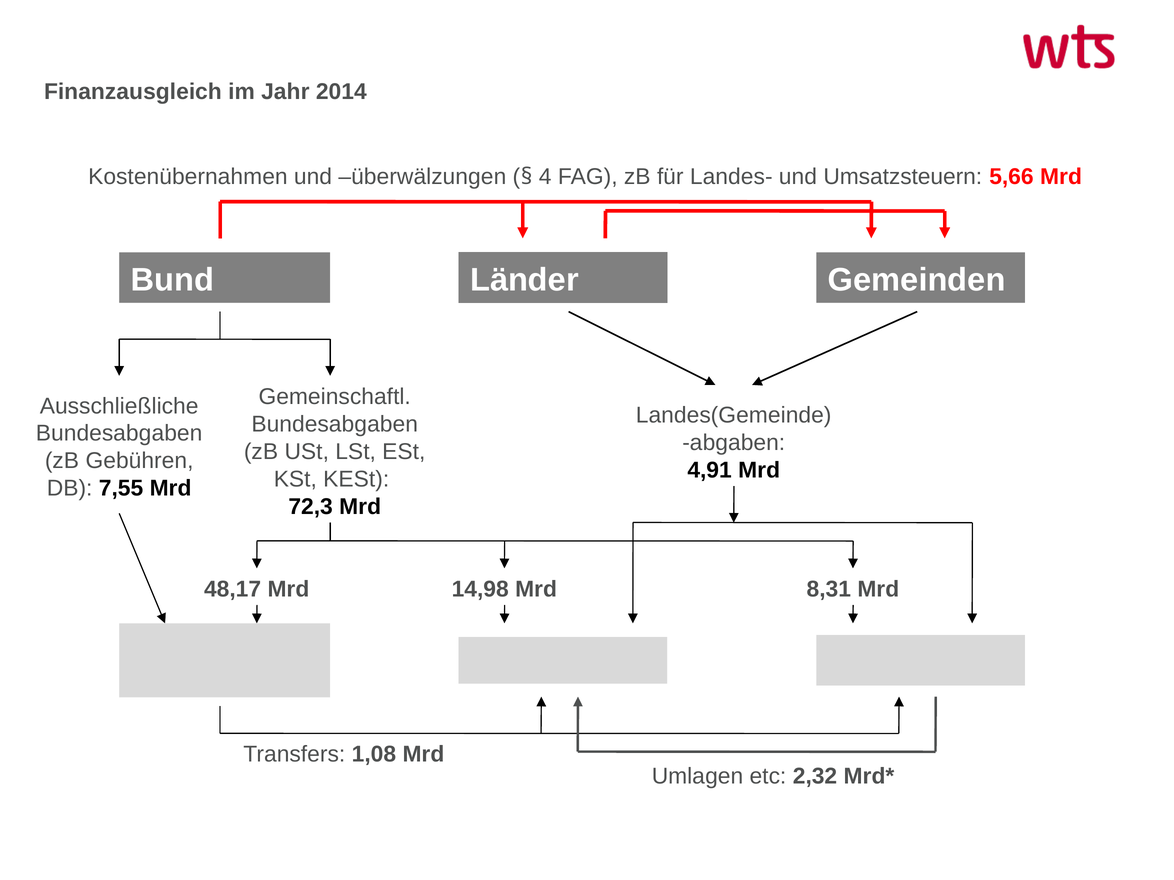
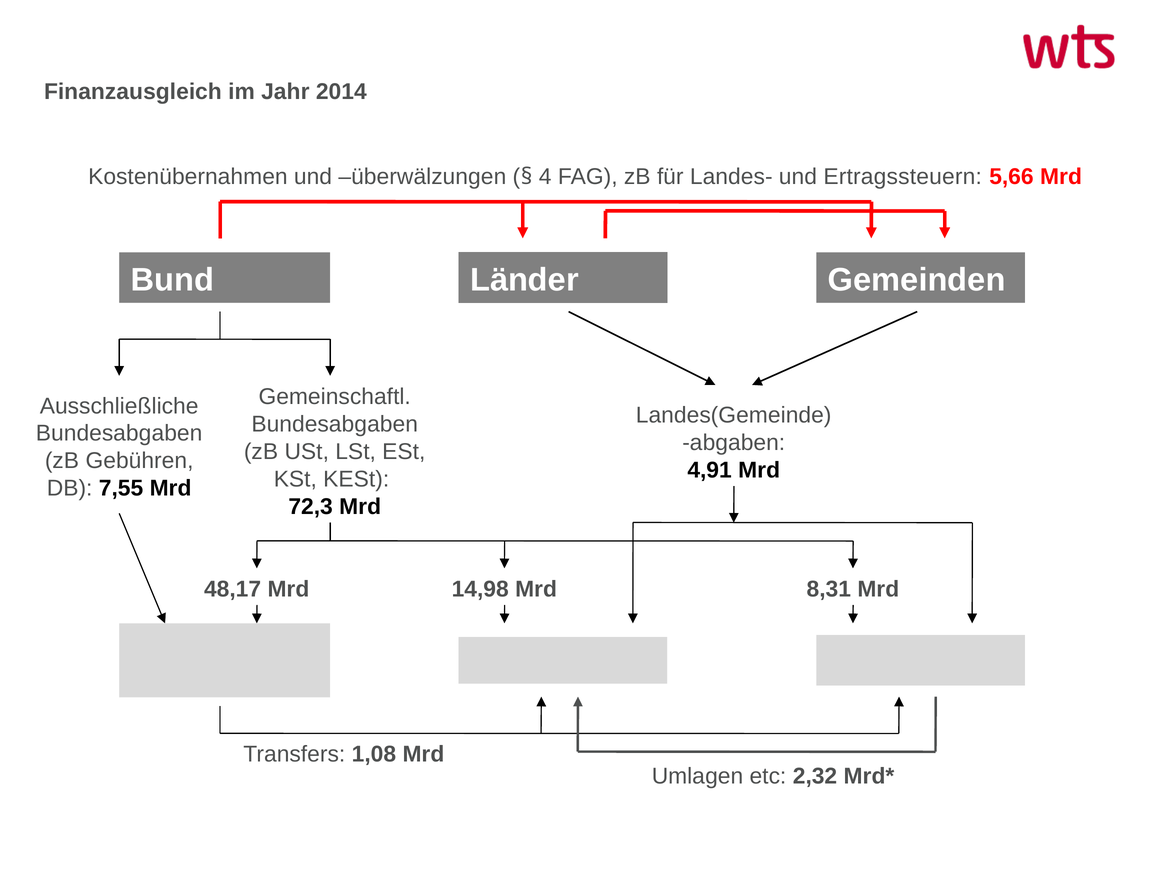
Umsatzsteuern: Umsatzsteuern -> Ertragssteuern
